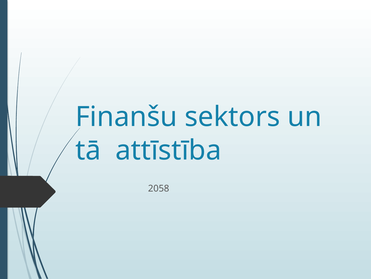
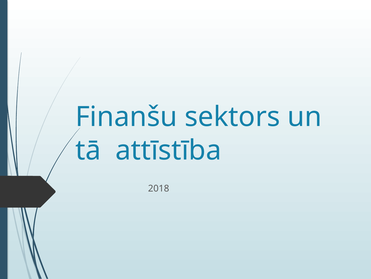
2058: 2058 -> 2018
